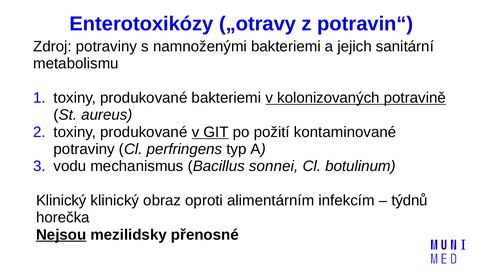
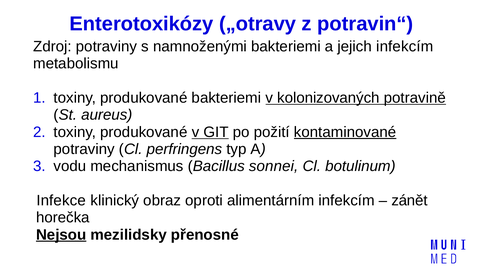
jejich sanitární: sanitární -> infekcím
kontaminované underline: none -> present
Klinický at (61, 200): Klinický -> Infekce
týdnů: týdnů -> zánět
